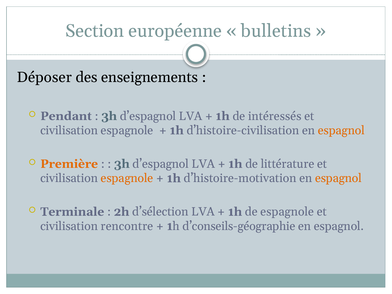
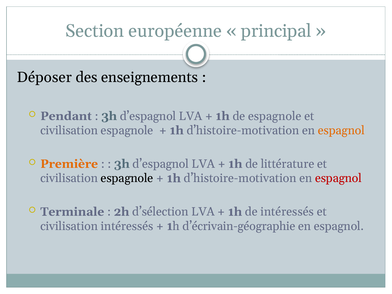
bulletins: bulletins -> principal
de intéressés: intéressés -> espagnole
d’histoire-civilisation at (243, 130): d’histoire-civilisation -> d’histoire-motivation
espagnole at (127, 178) colour: orange -> black
espagnol at (338, 178) colour: orange -> red
de espagnole: espagnole -> intéressés
civilisation rencontre: rencontre -> intéressés
d’conseils-géographie: d’conseils-géographie -> d’écrivain-géographie
